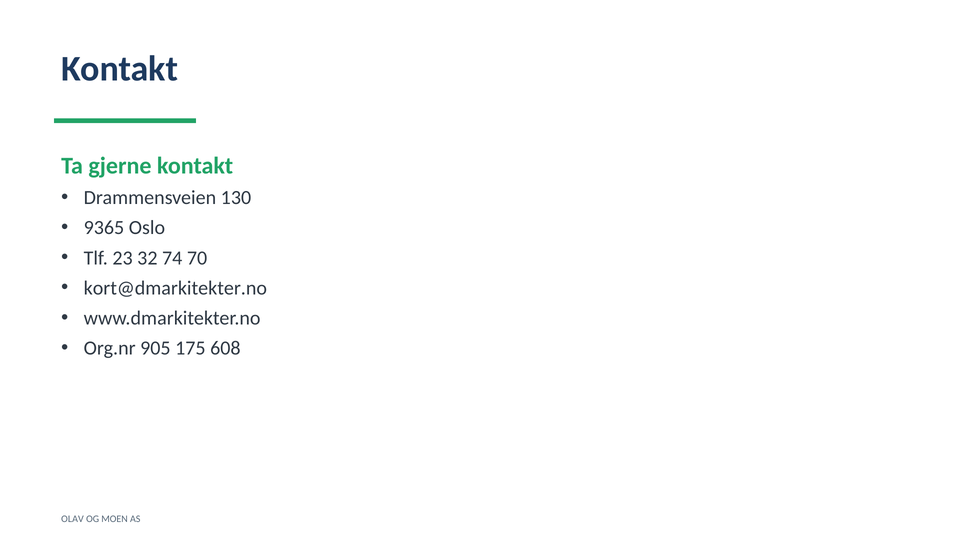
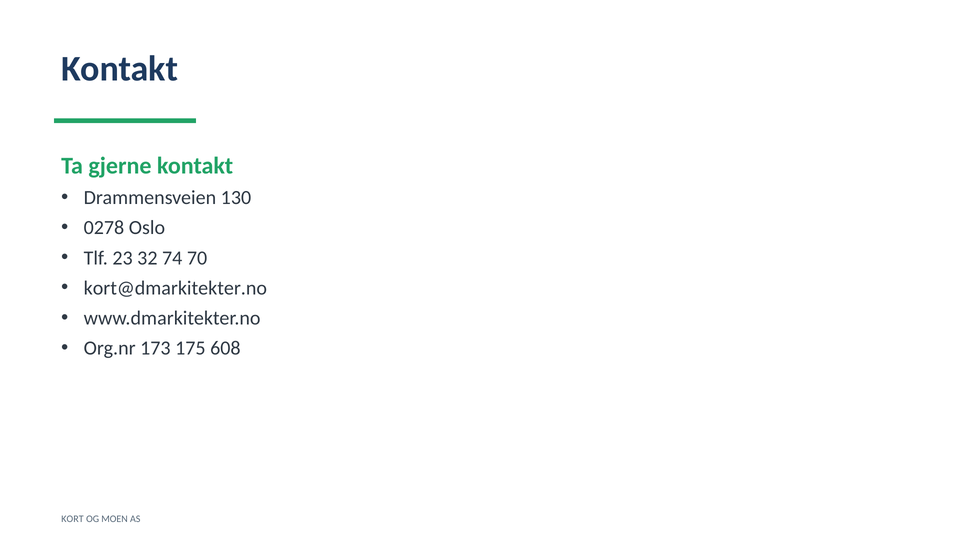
9365: 9365 -> 0278
905: 905 -> 173
OLAV: OLAV -> KORT
